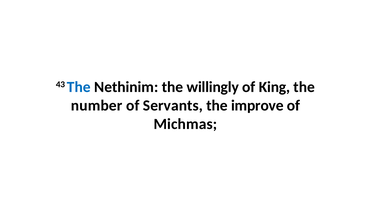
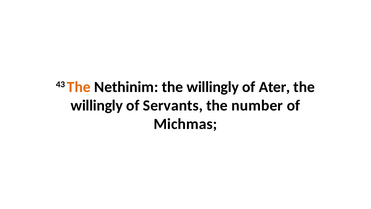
The at (79, 87) colour: blue -> orange
King: King -> Ater
number at (97, 105): number -> willingly
improve: improve -> number
